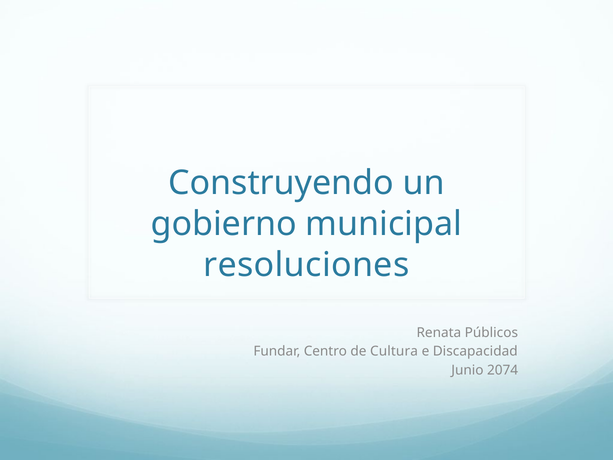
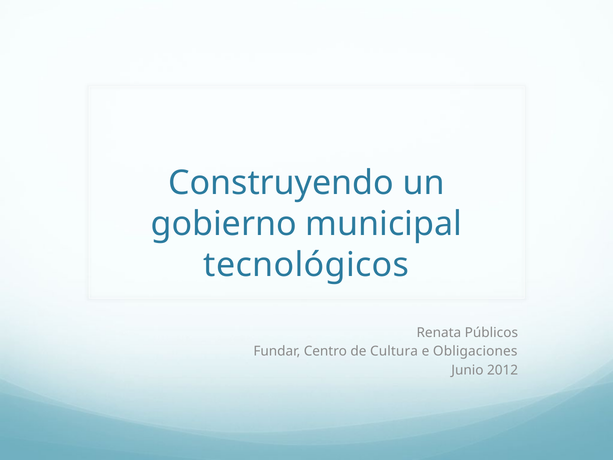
resoluciones: resoluciones -> tecnológicos
Discapacidad: Discapacidad -> Obligaciones
2074: 2074 -> 2012
